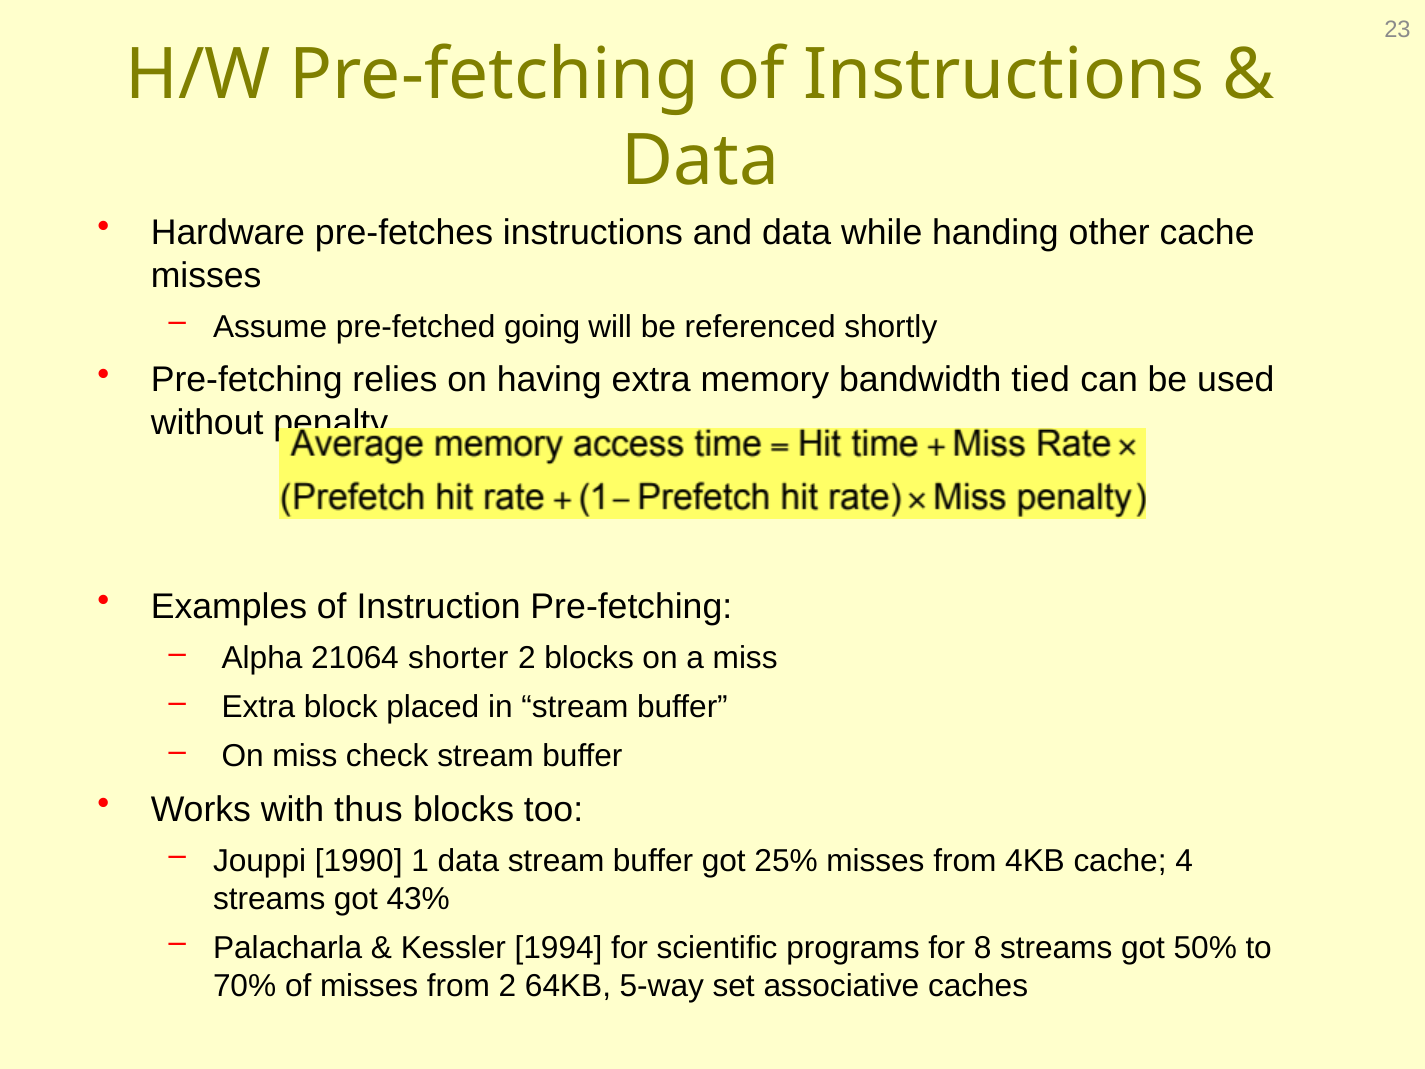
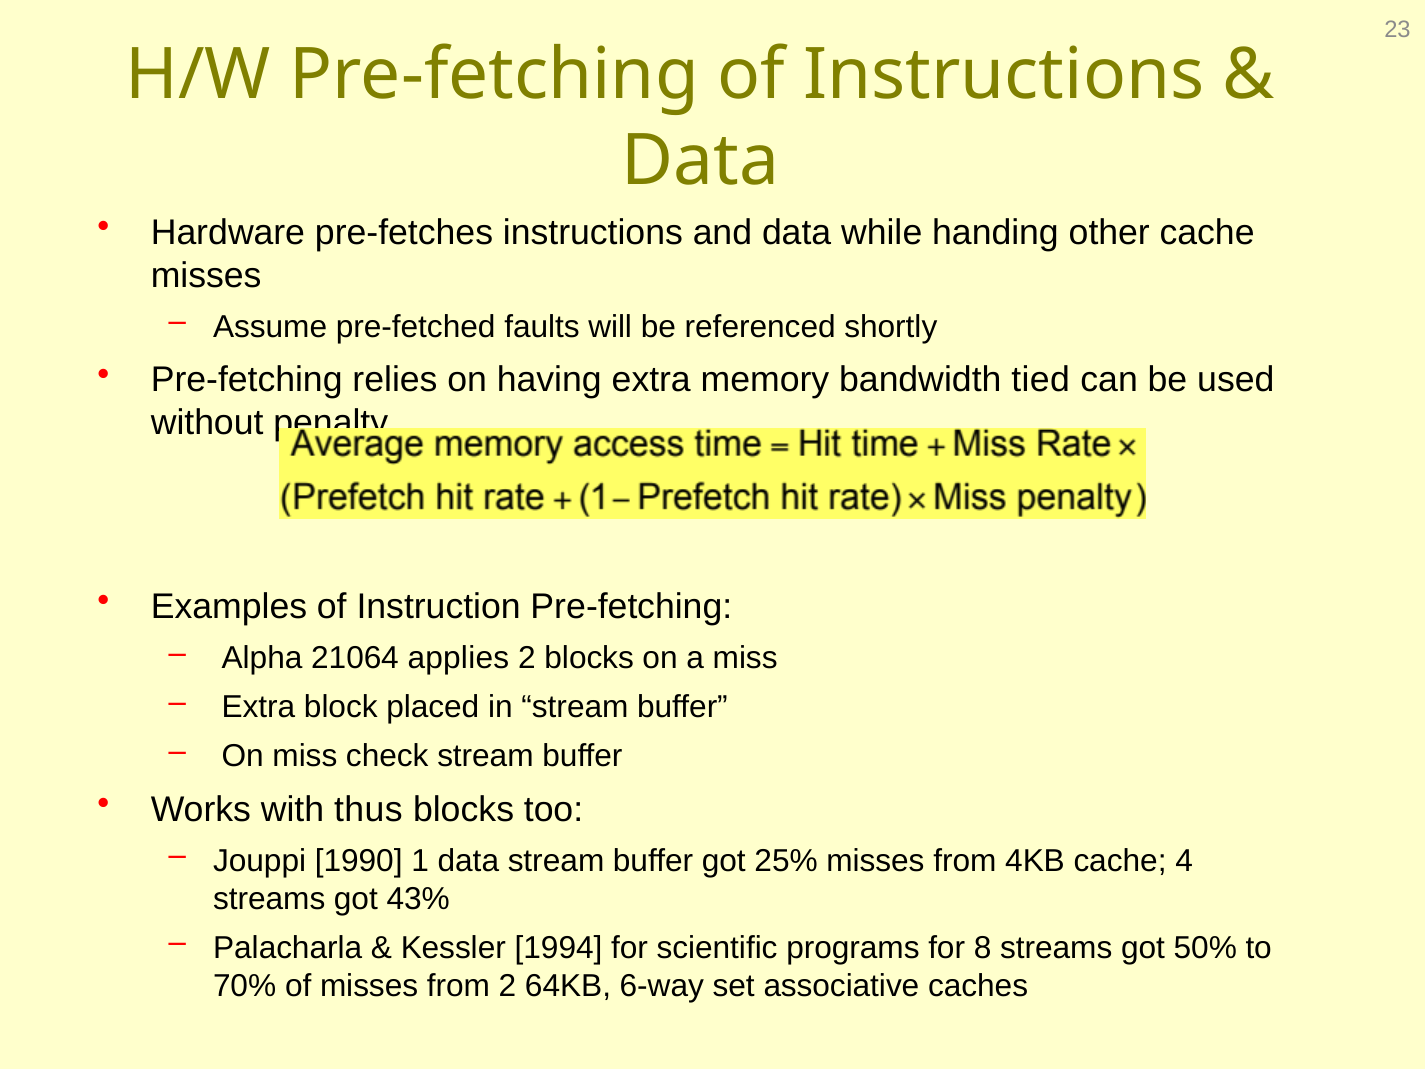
going: going -> faults
shorter: shorter -> applies
5-way: 5-way -> 6-way
